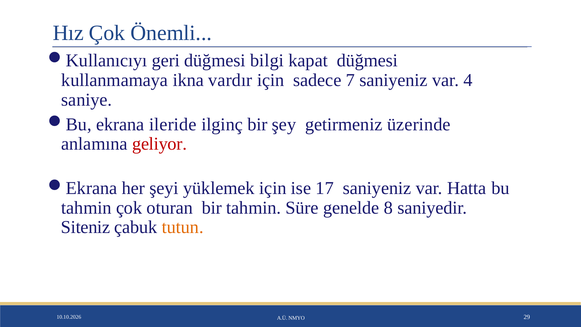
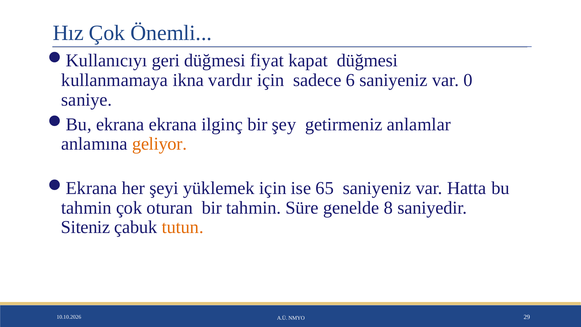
bilgi: bilgi -> fiyat
7: 7 -> 6
4: 4 -> 0
ekrana ileride: ileride -> ekrana
üzerinde: üzerinde -> anlamlar
geliyor colour: red -> orange
17: 17 -> 65
